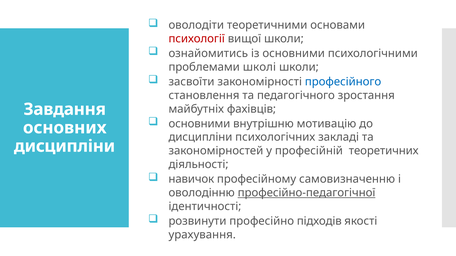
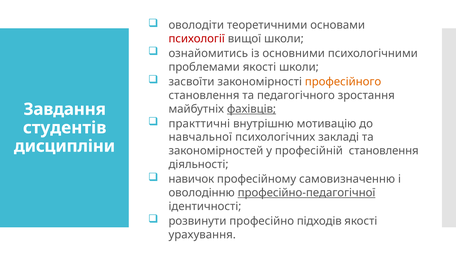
проблемами школі: школі -> якості
професійного colour: blue -> orange
фахівців underline: none -> present
основними at (199, 124): основними -> практтичні
основних: основних -> студентів
дисципліни at (200, 138): дисципліни -> навчальної
професійній теоретичних: теоретичних -> становлення
